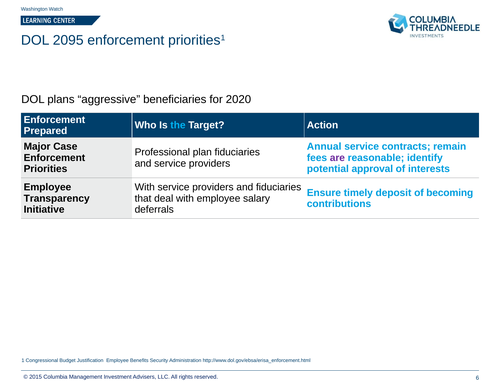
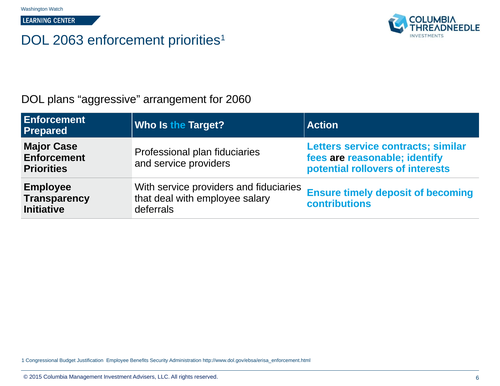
2095: 2095 -> 2063
beneficiaries: beneficiaries -> arrangement
2020: 2020 -> 2060
Annual: Annual -> Letters
remain: remain -> similar
are colour: purple -> black
approval: approval -> rollovers
